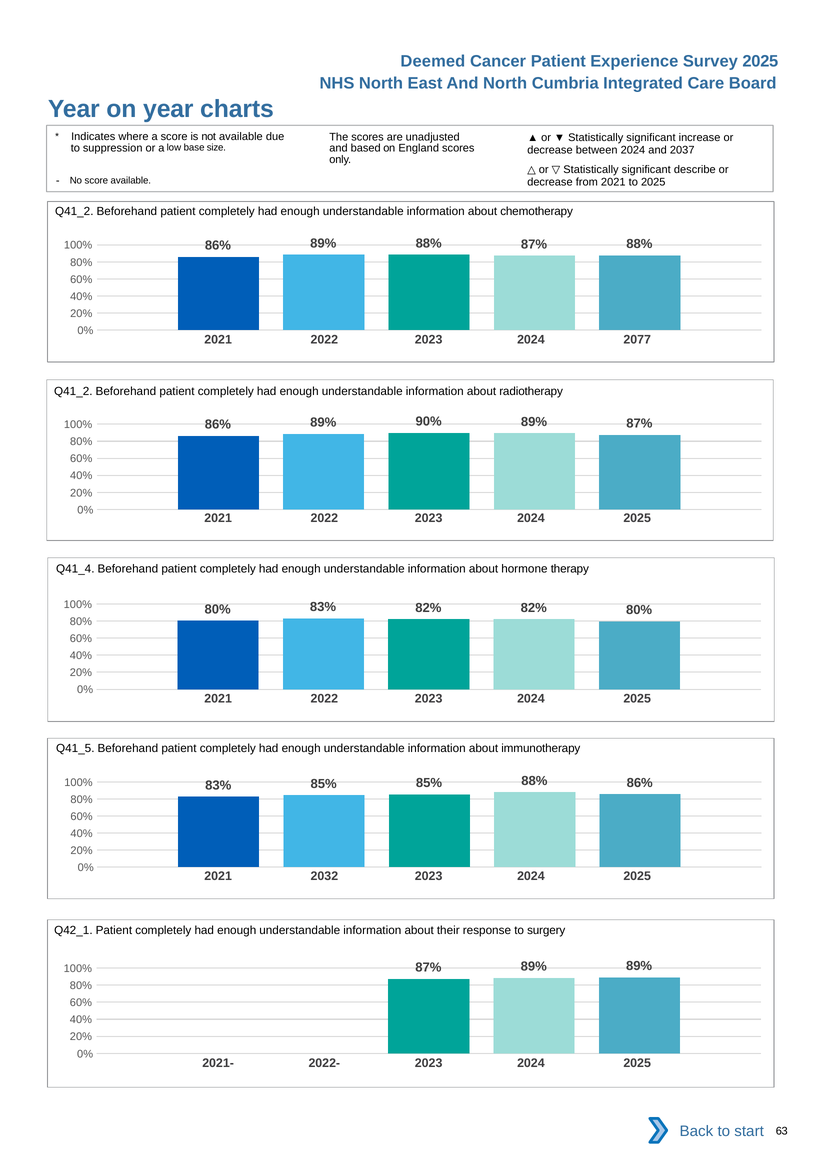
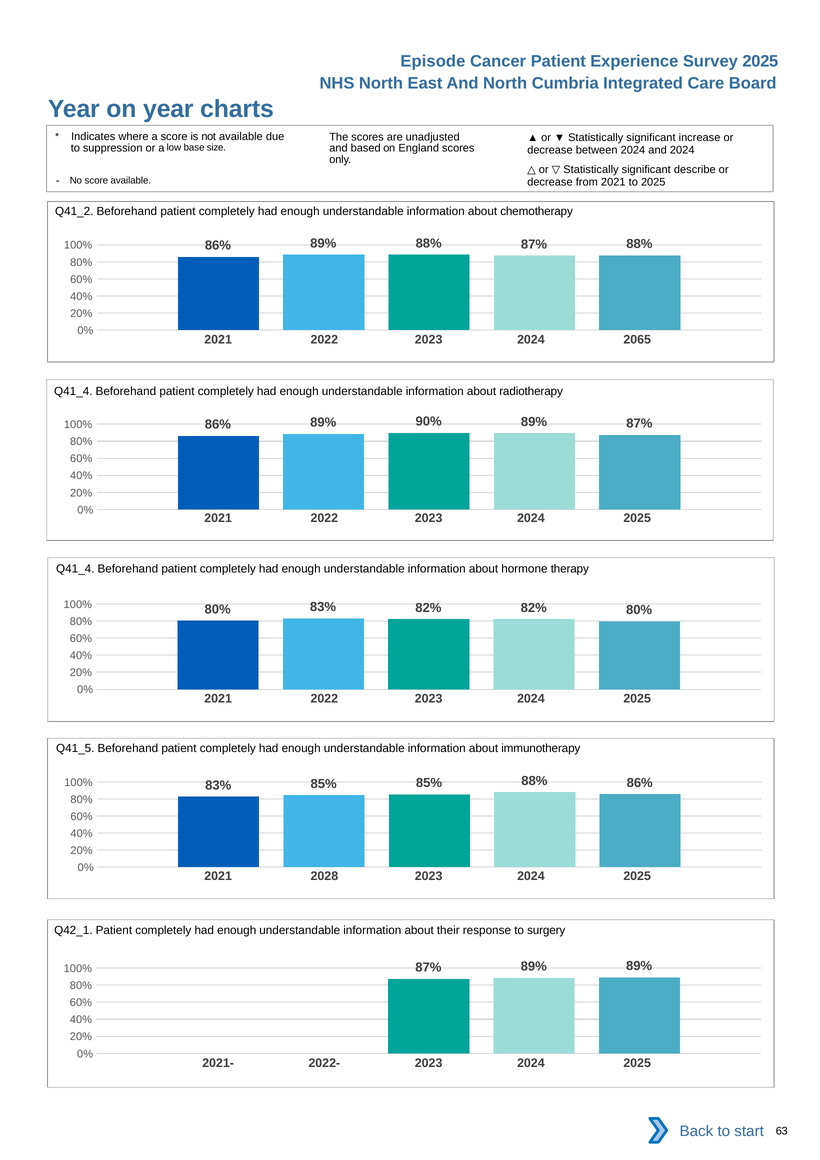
Deemed: Deemed -> Episode
and 2037: 2037 -> 2024
2077: 2077 -> 2065
Q41_2 at (73, 392): Q41_2 -> Q41_4
2032: 2032 -> 2028
